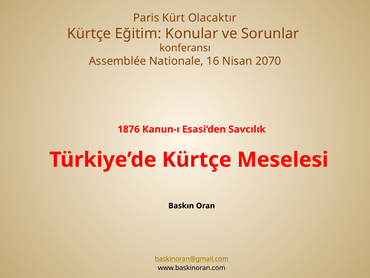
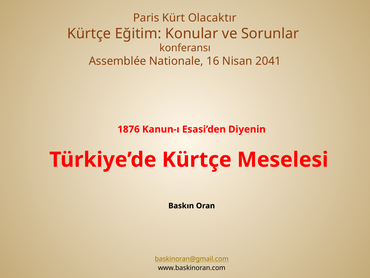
2070: 2070 -> 2041
Savcılık: Savcılık -> Diyenin
